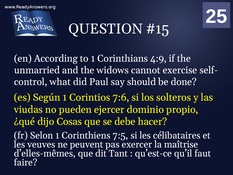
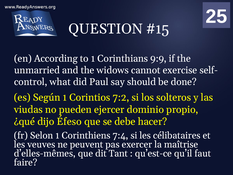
4:9: 4:9 -> 9:9
7:6: 7:6 -> 7:2
Cosas: Cosas -> Éfeso
7:5: 7:5 -> 7:4
